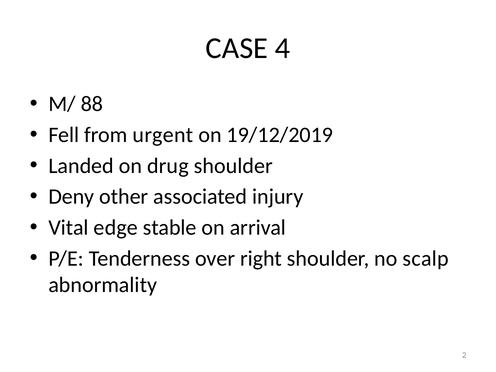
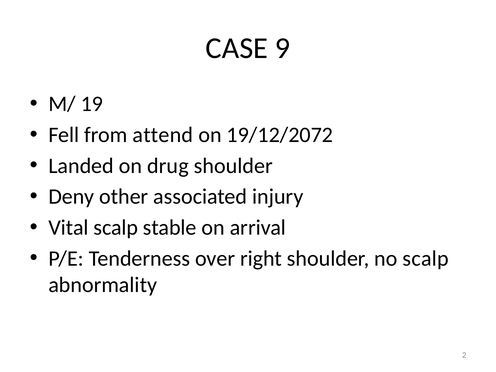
4: 4 -> 9
88: 88 -> 19
urgent: urgent -> attend
19/12/2019: 19/12/2019 -> 19/12/2072
Vital edge: edge -> scalp
